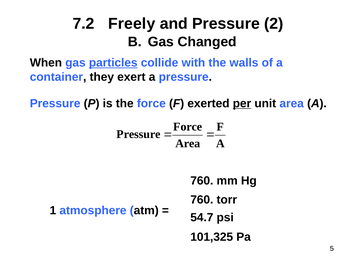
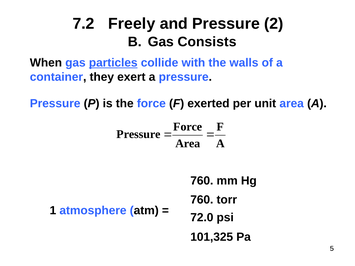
Changed: Changed -> Consists
per underline: present -> none
54.7: 54.7 -> 72.0
